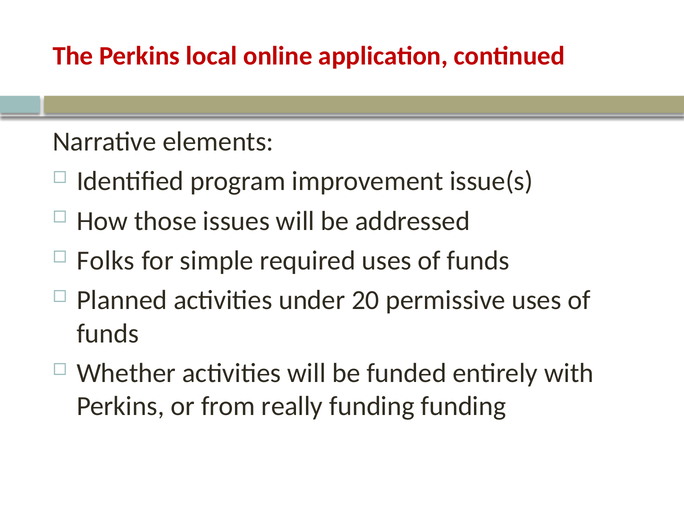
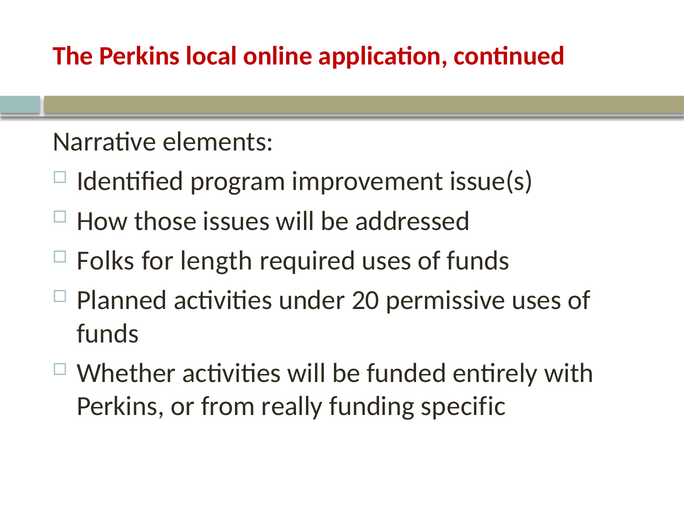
simple: simple -> length
funding funding: funding -> specific
